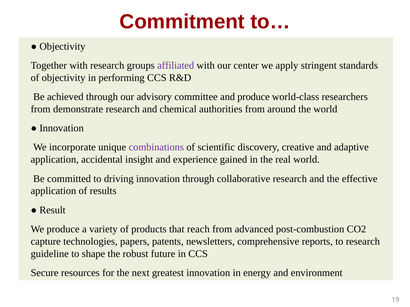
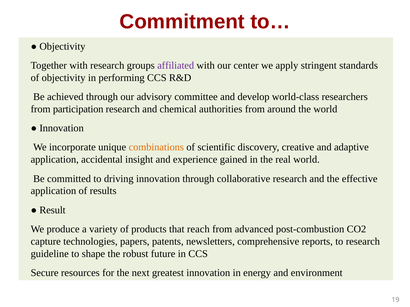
and produce: produce -> develop
demonstrate: demonstrate -> participation
combinations colour: purple -> orange
